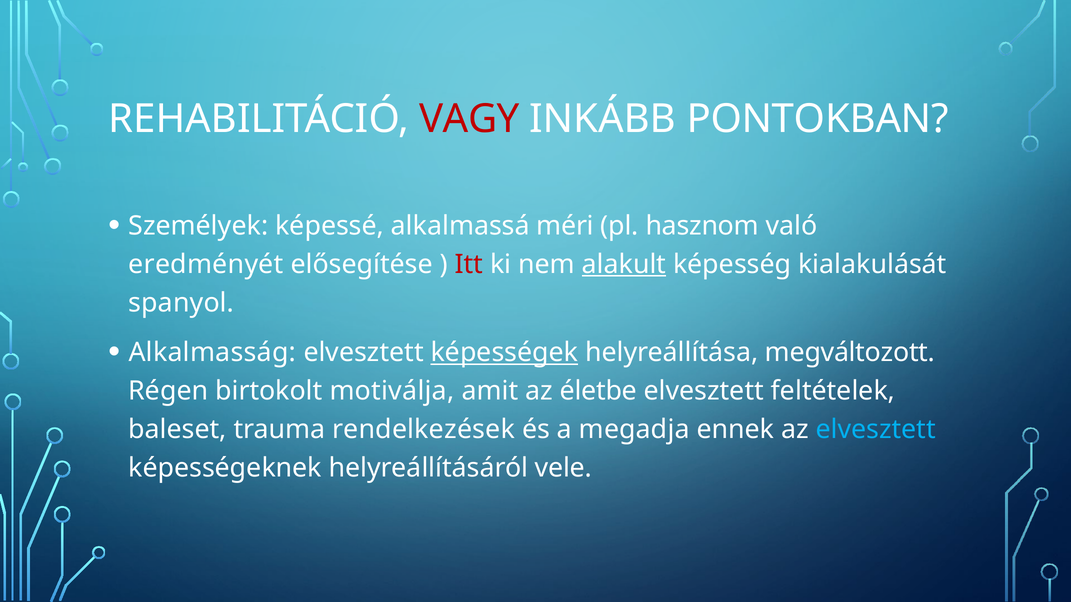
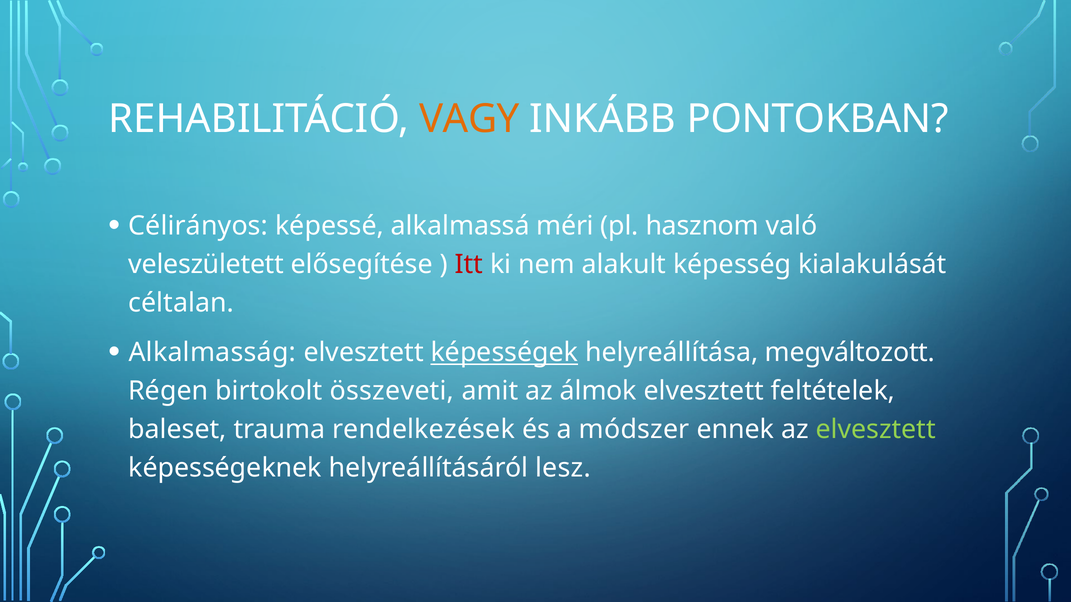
VAGY colour: red -> orange
Személyek: Személyek -> Célirányos
eredményét: eredményét -> veleszületett
alakult underline: present -> none
spanyol: spanyol -> céltalan
motiválja: motiválja -> összeveti
életbe: életbe -> álmok
megadja: megadja -> módszer
elvesztett at (876, 430) colour: light blue -> light green
vele: vele -> lesz
